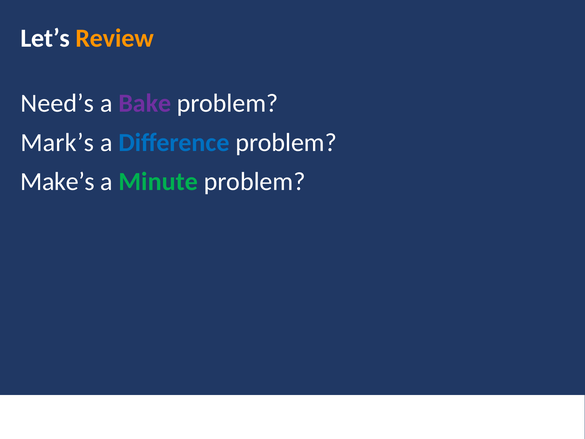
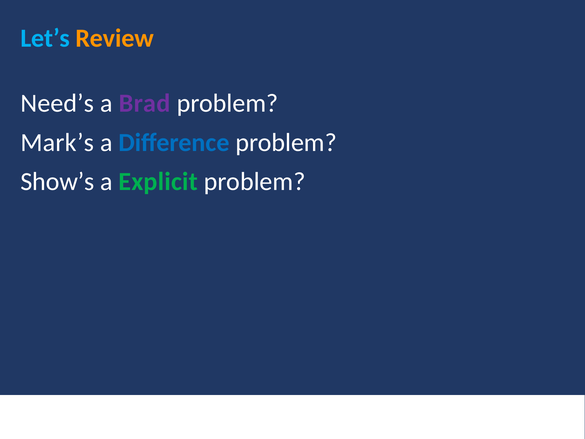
Let’s colour: white -> light blue
Bake: Bake -> Brad
Make’s: Make’s -> Show’s
Minute: Minute -> Explicit
